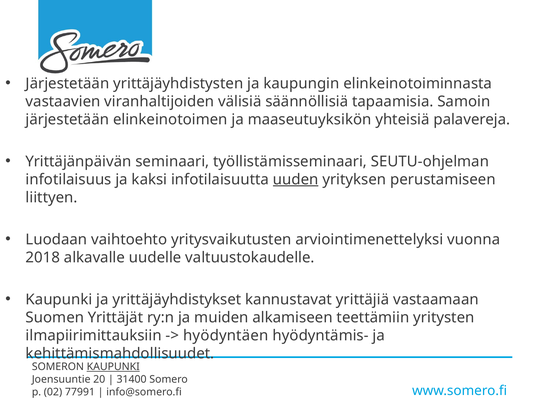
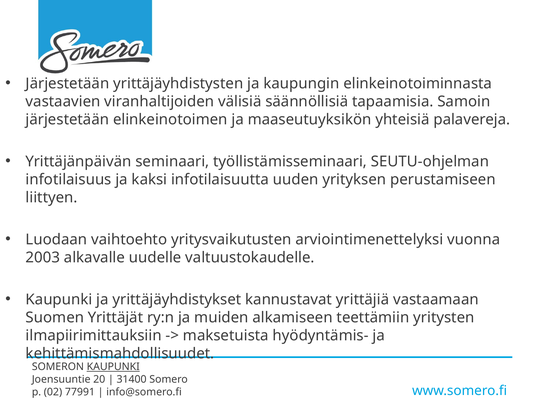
uuden underline: present -> none
2018: 2018 -> 2003
hyödyntäen: hyödyntäen -> maksetuista
